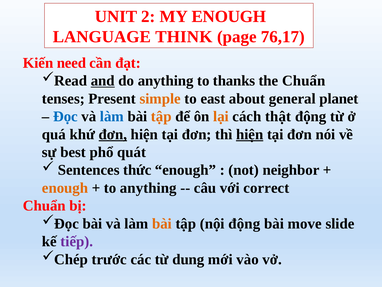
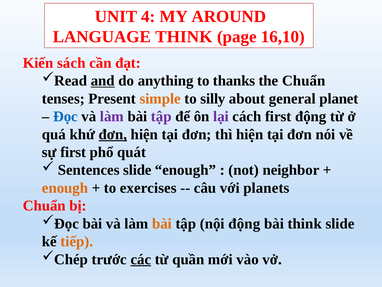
2: 2 -> 4
MY ENOUGH: ENOUGH -> AROUND
76,17: 76,17 -> 16,10
need: need -> sách
east: east -> silly
làm at (112, 116) colour: blue -> purple
tập at (161, 116) colour: orange -> purple
lại colour: orange -> purple
cách thật: thật -> first
hiện at (250, 134) underline: present -> none
sự best: best -> first
Sentences thức: thức -> slide
to anything: anything -> exercises
correct: correct -> planets
bài move: move -> think
tiếp colour: purple -> orange
các underline: none -> present
dung: dung -> quần
